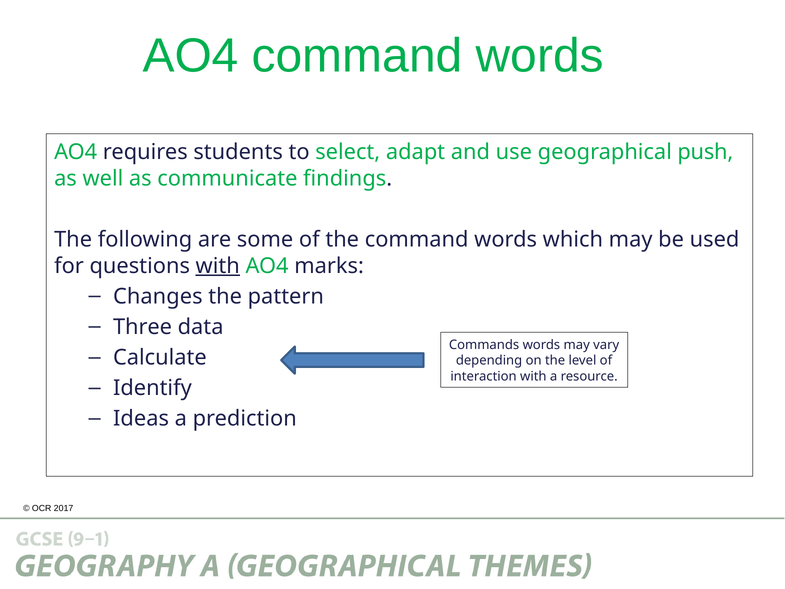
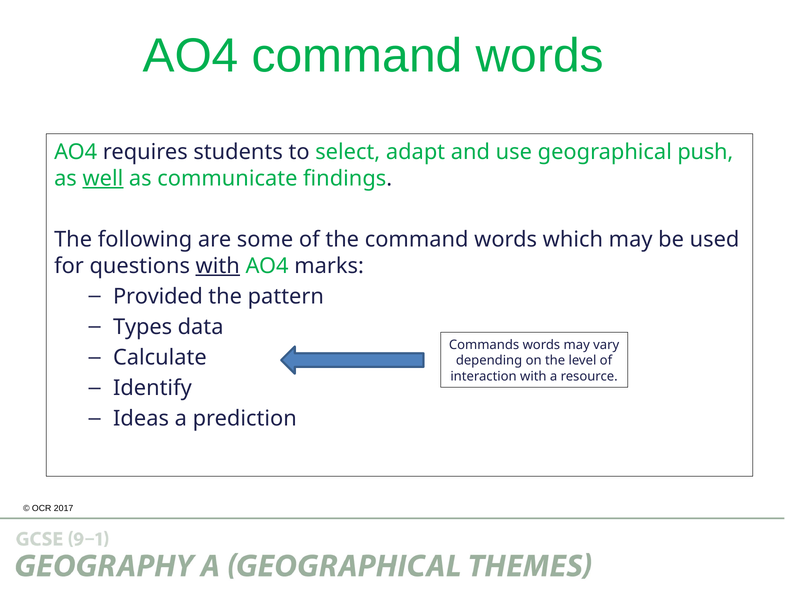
well underline: none -> present
Changes: Changes -> Provided
Three: Three -> Types
